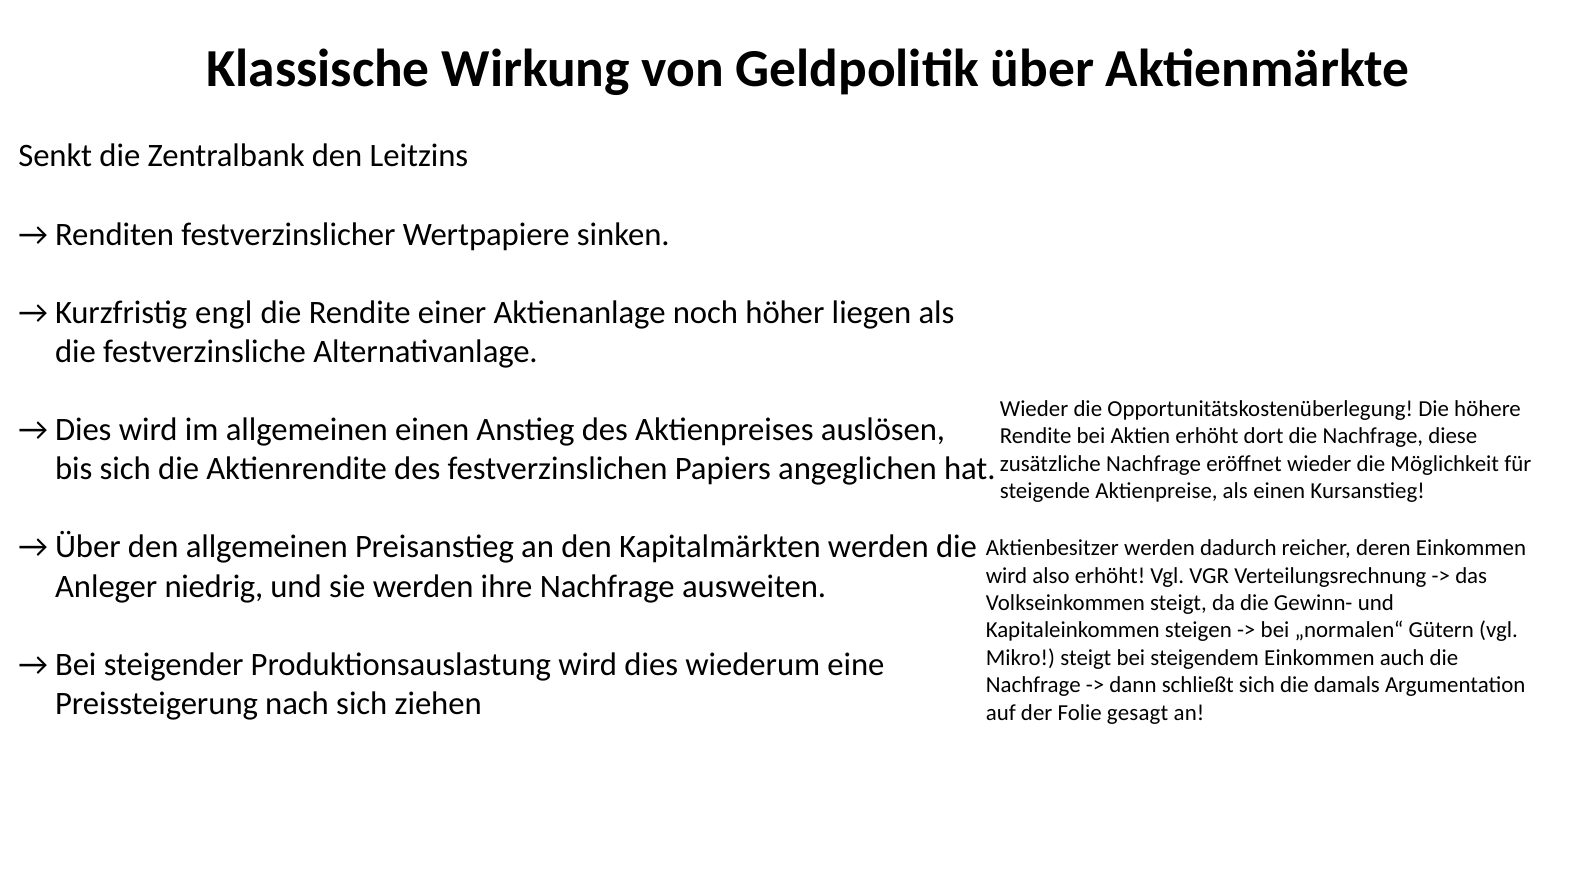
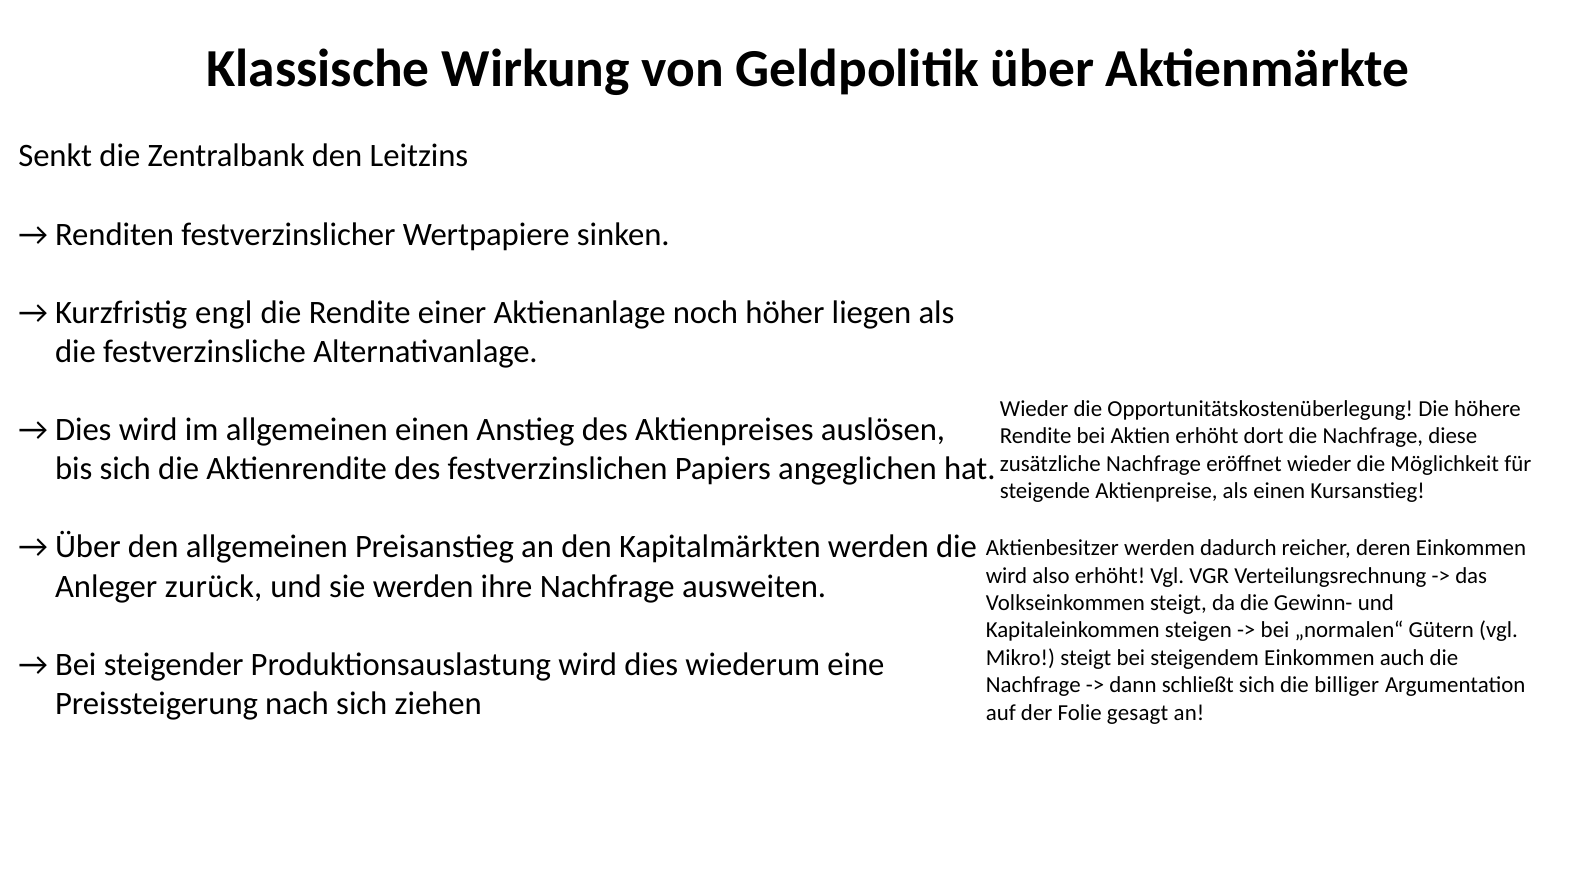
niedrig: niedrig -> zurück
damals: damals -> billiger
